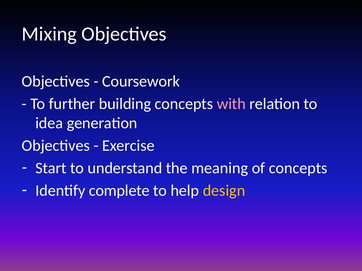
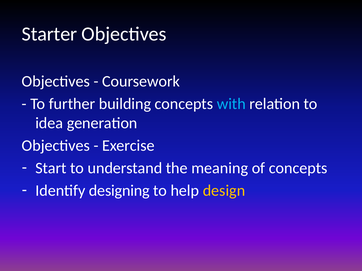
Mixing: Mixing -> Starter
with colour: pink -> light blue
complete: complete -> designing
